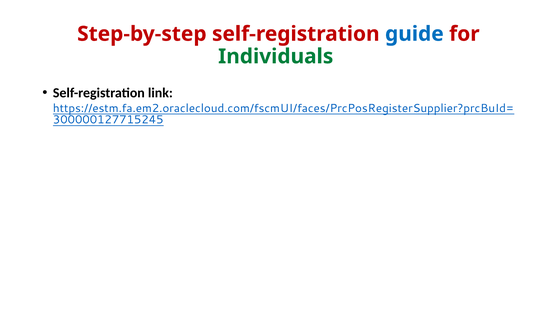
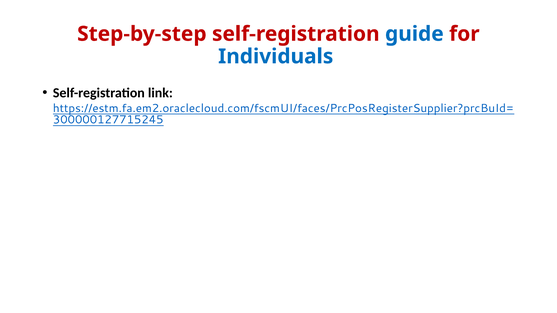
Individuals colour: green -> blue
